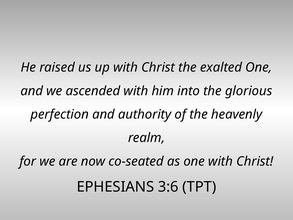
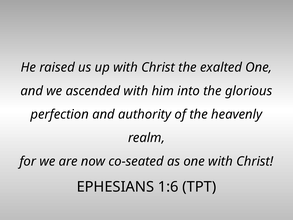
3:6: 3:6 -> 1:6
